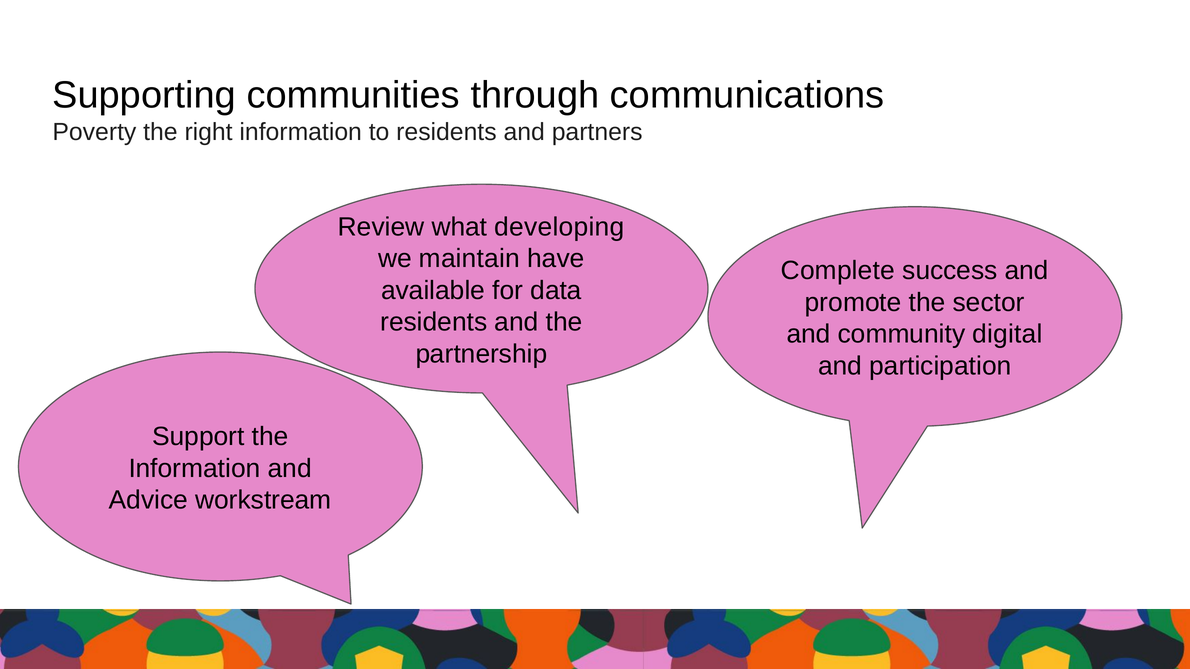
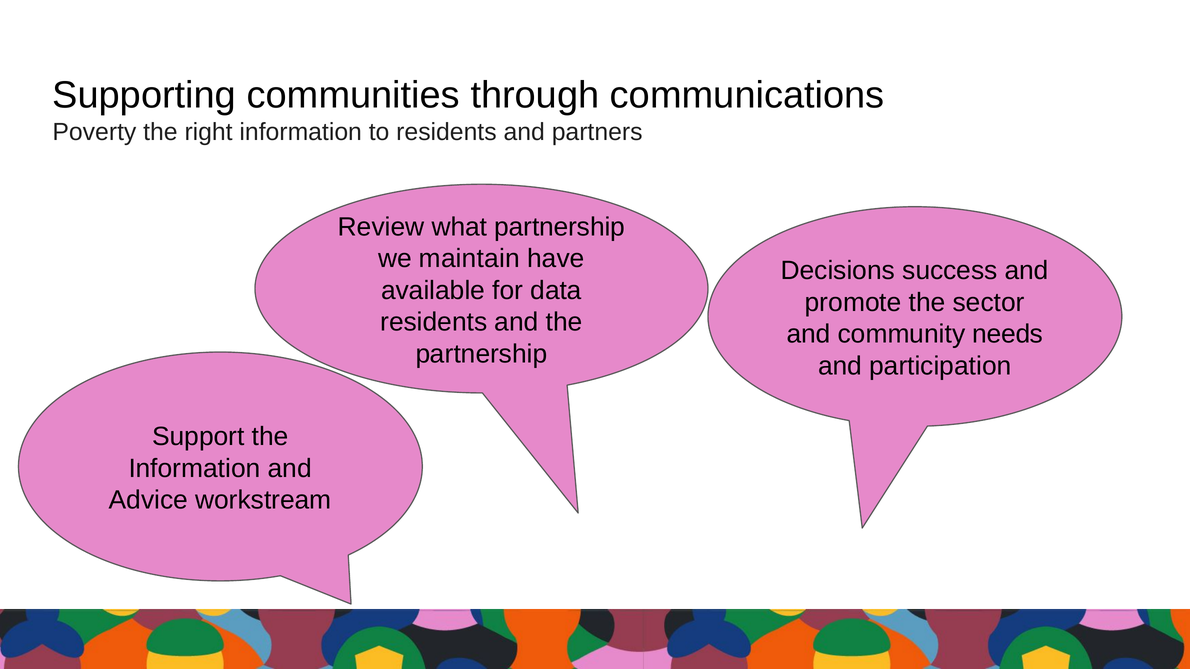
what developing: developing -> partnership
Complete: Complete -> Decisions
digital: digital -> needs
